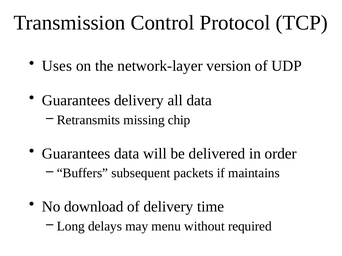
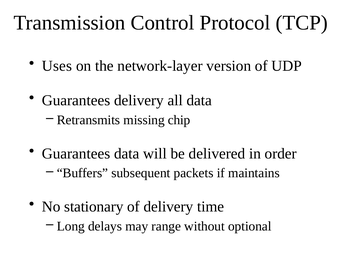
download: download -> stationary
menu: menu -> range
required: required -> optional
